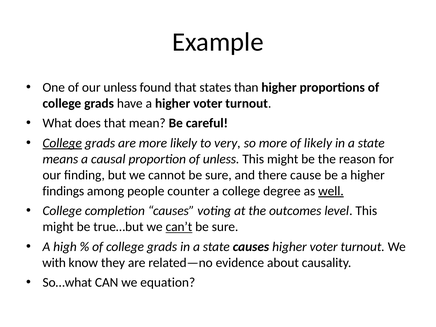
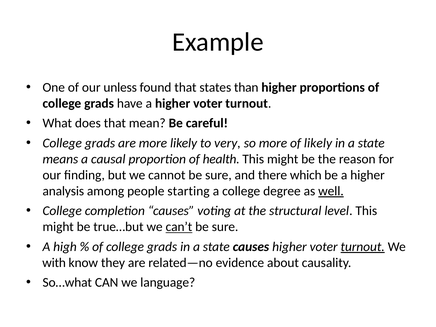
College at (62, 143) underline: present -> none
of unless: unless -> health
cause: cause -> which
findings: findings -> analysis
counter: counter -> starting
outcomes: outcomes -> structural
turnout at (363, 247) underline: none -> present
equation: equation -> language
